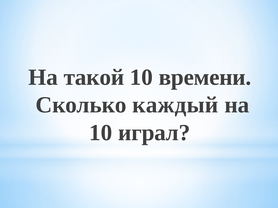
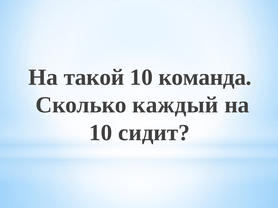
времени: времени -> команда
играл: играл -> сидит
